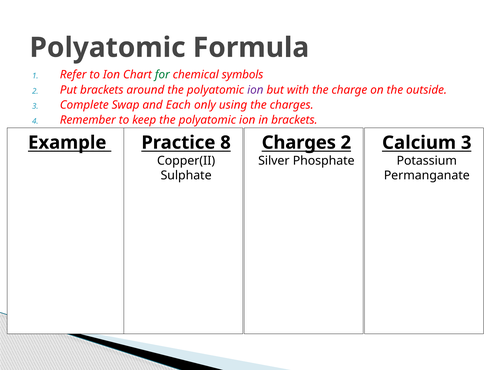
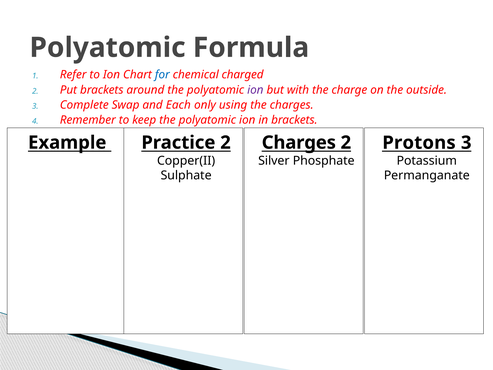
for colour: green -> blue
symbols: symbols -> charged
Practice 8: 8 -> 2
Calcium: Calcium -> Protons
